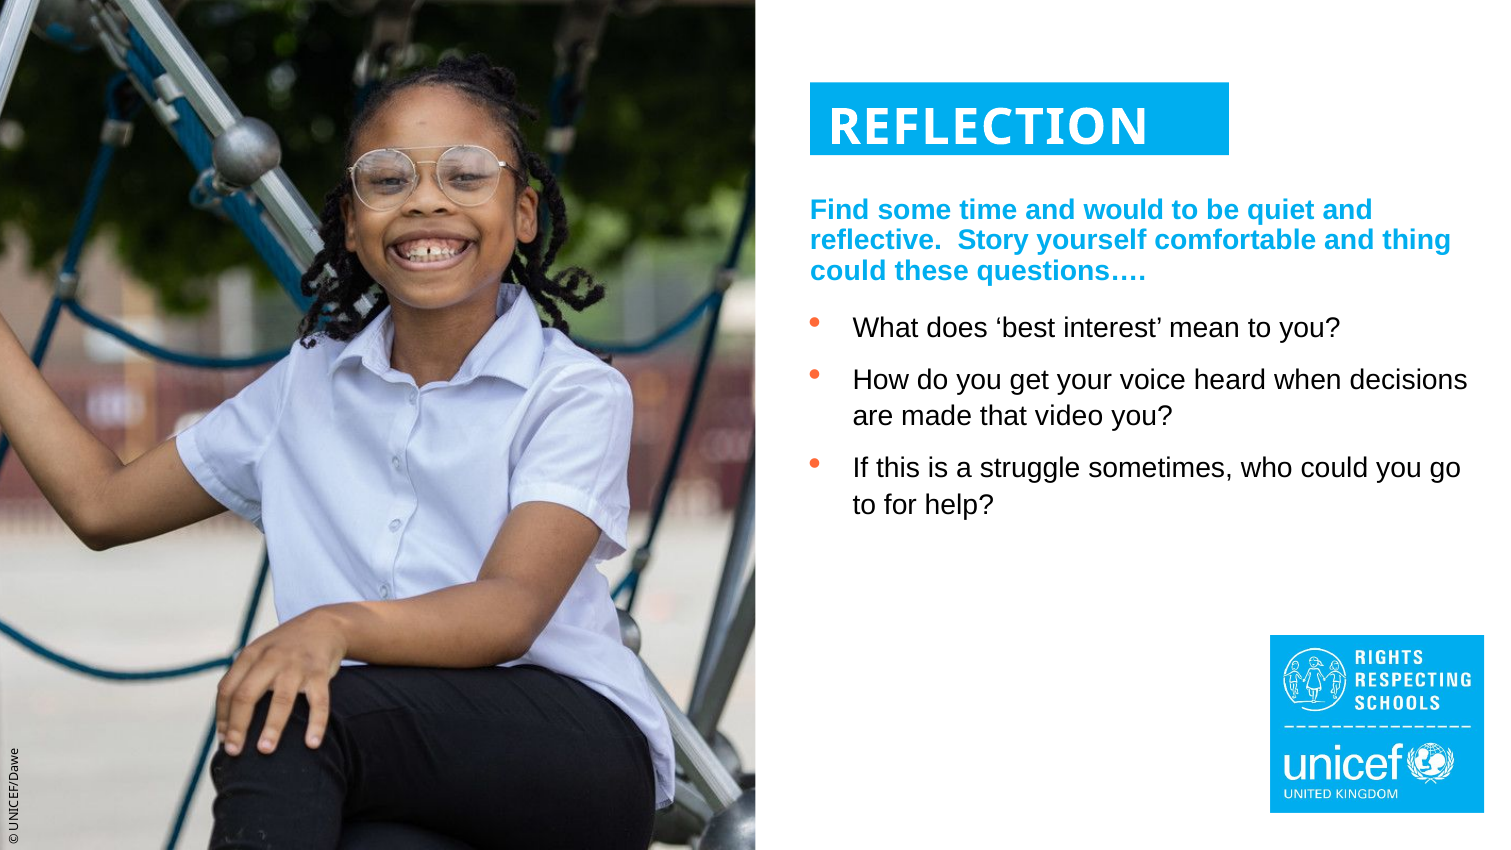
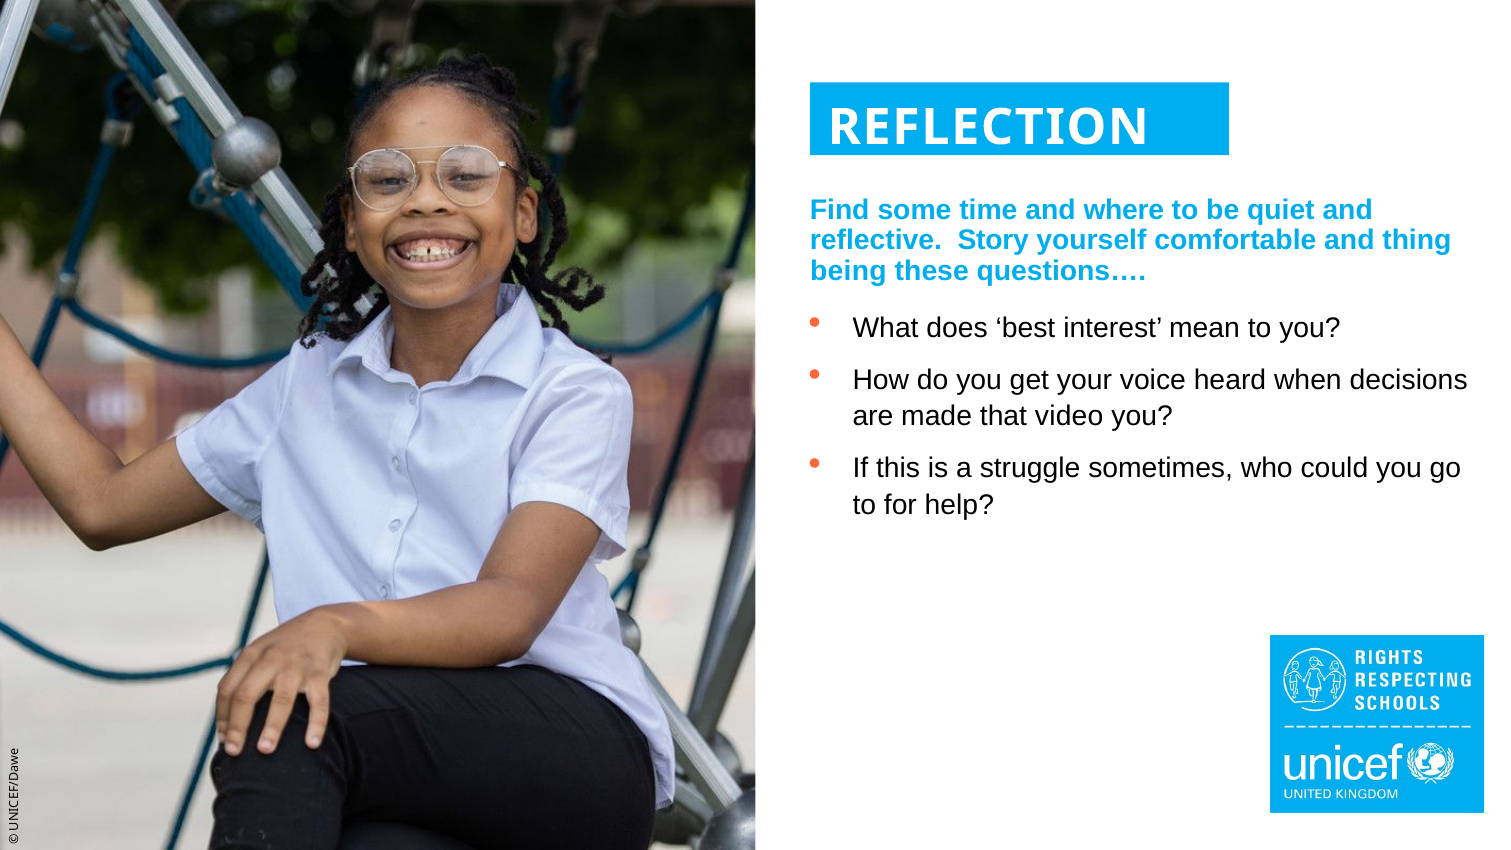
would: would -> where
could at (848, 271): could -> being
